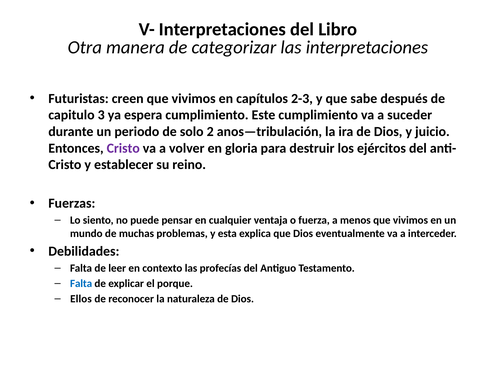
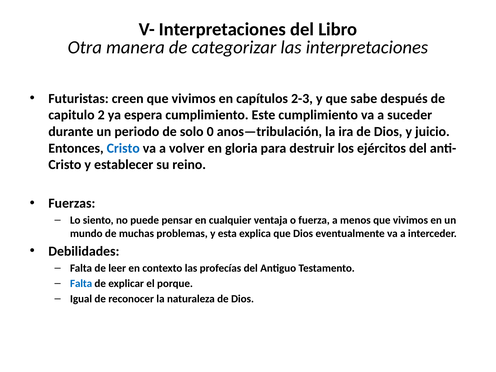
3: 3 -> 2
2: 2 -> 0
Cristo at (123, 148) colour: purple -> blue
Ellos: Ellos -> Igual
